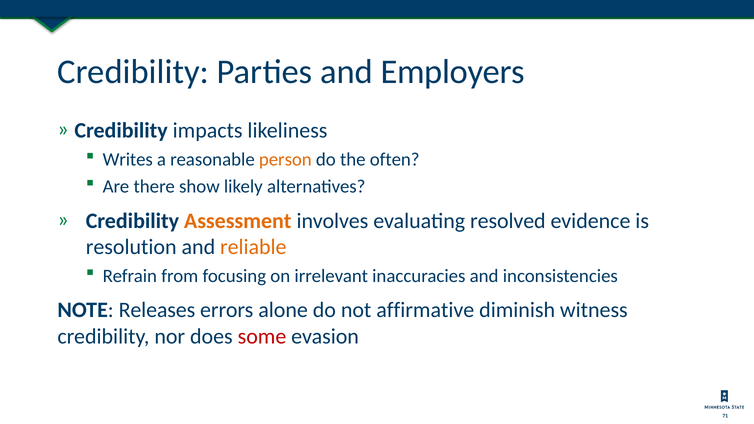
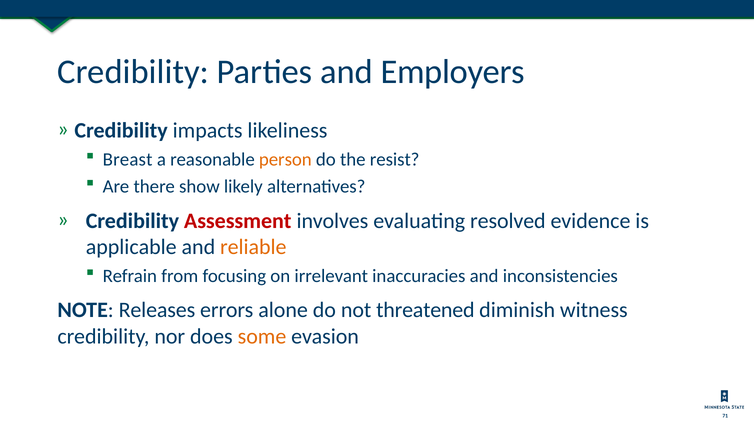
Writes: Writes -> Breast
often: often -> resist
Assessment colour: orange -> red
resolution: resolution -> applicable
affirmative: affirmative -> threatened
some colour: red -> orange
